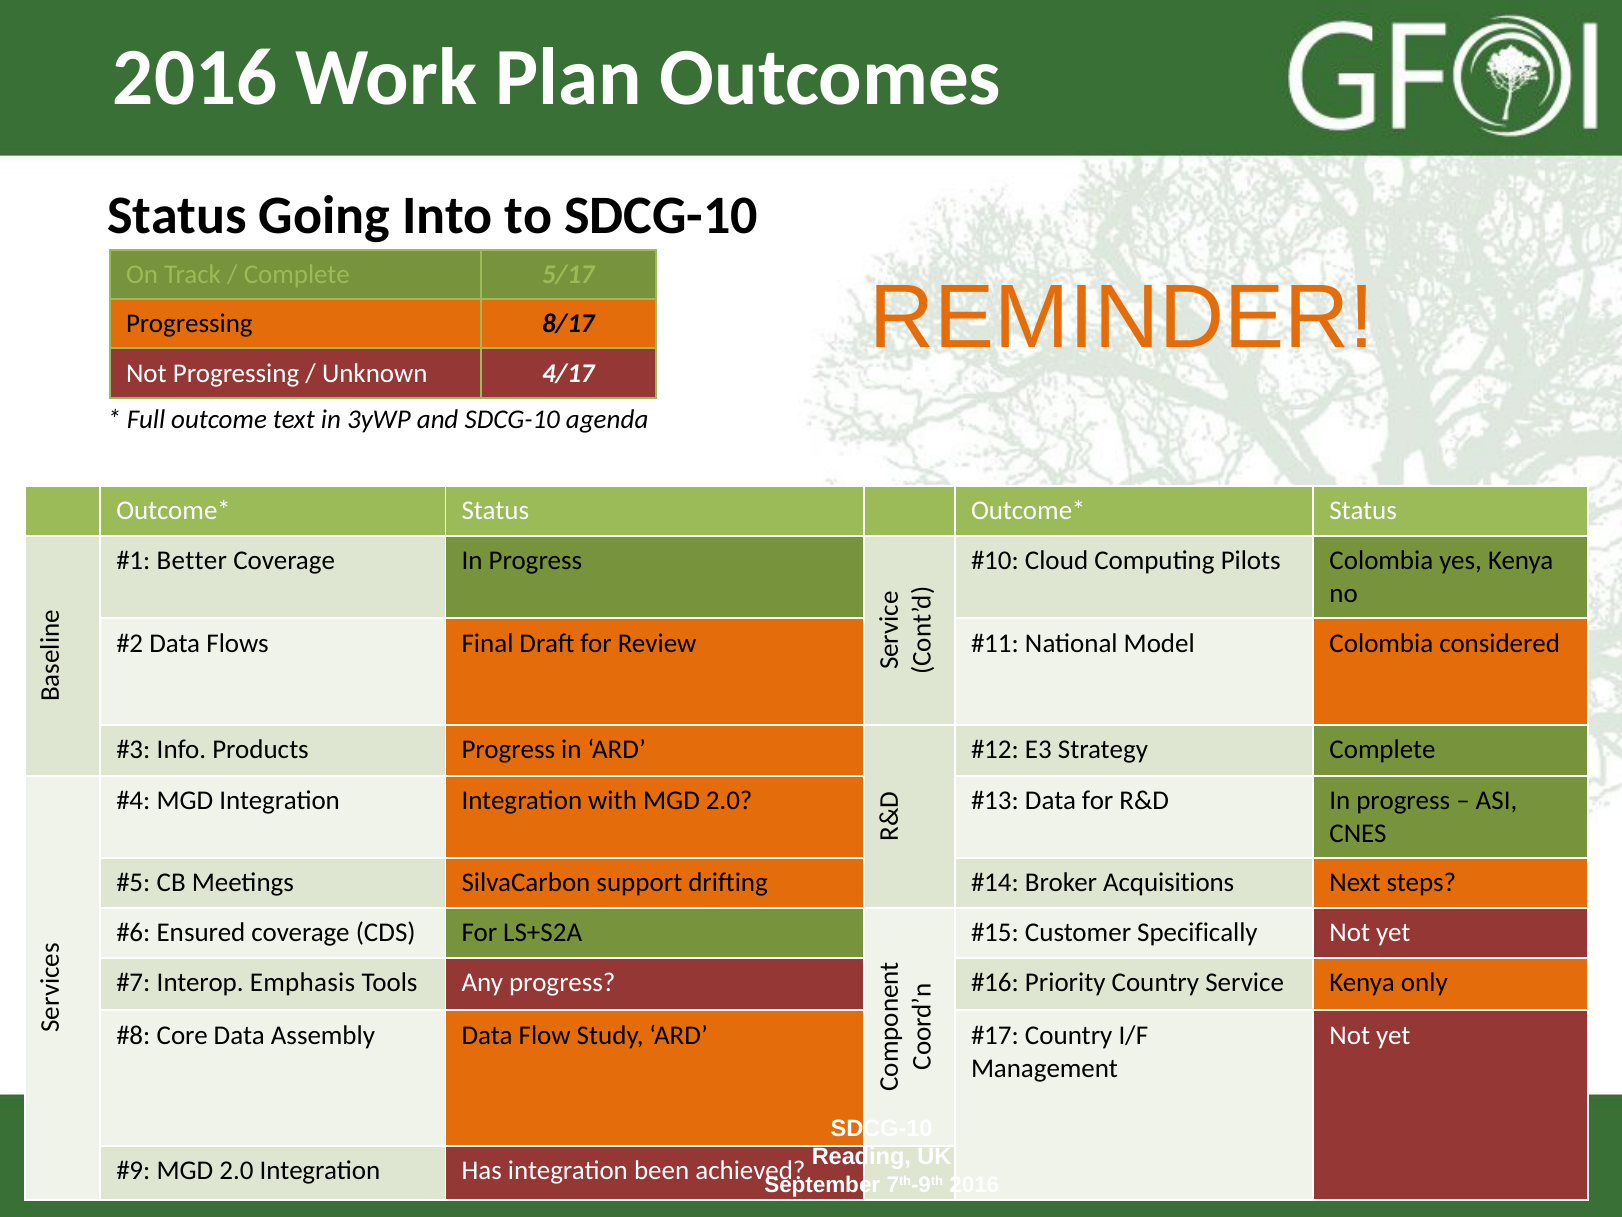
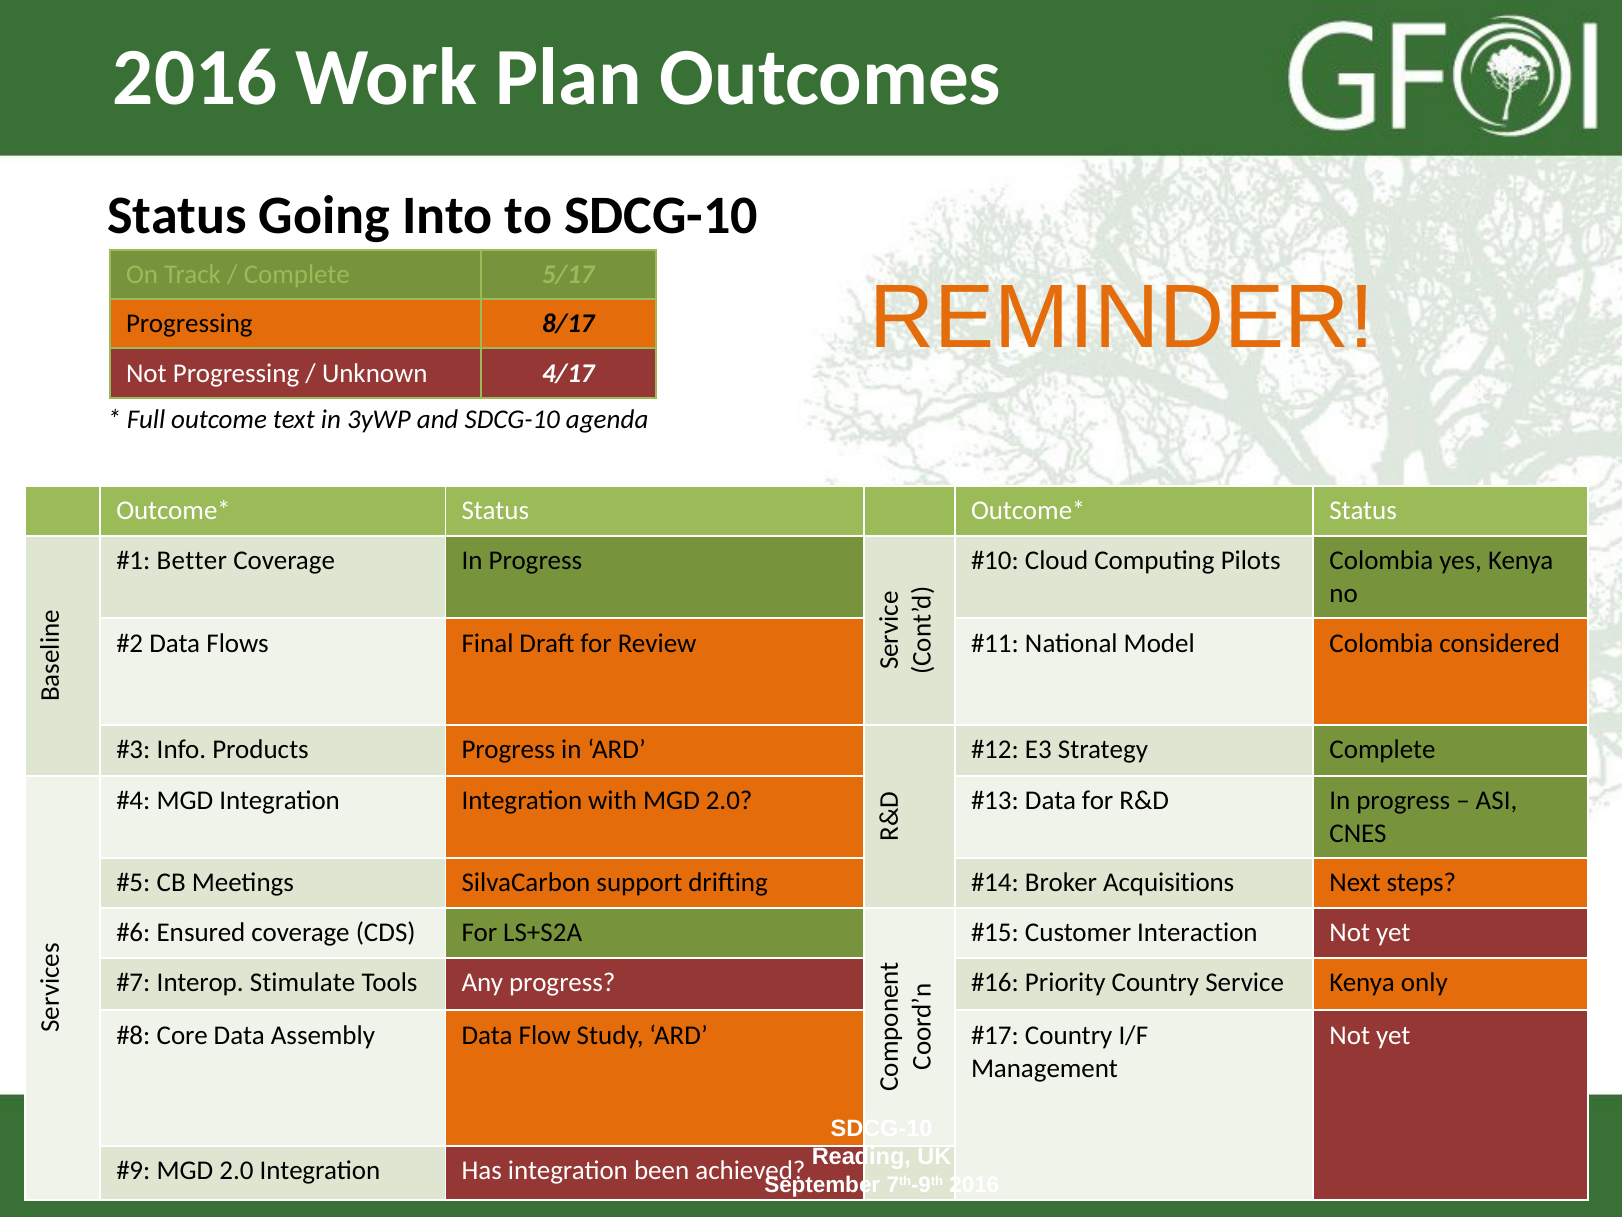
Specifically: Specifically -> Interaction
Emphasis: Emphasis -> Stimulate
